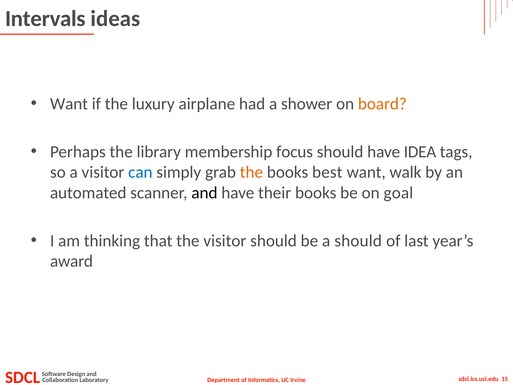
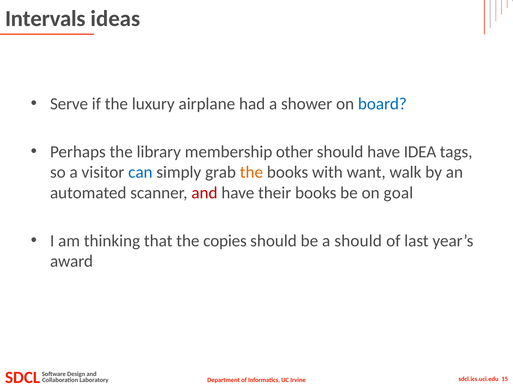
Want at (69, 104): Want -> Serve
board colour: orange -> blue
focus: focus -> other
best: best -> with
and at (204, 193) colour: black -> red
the visitor: visitor -> copies
